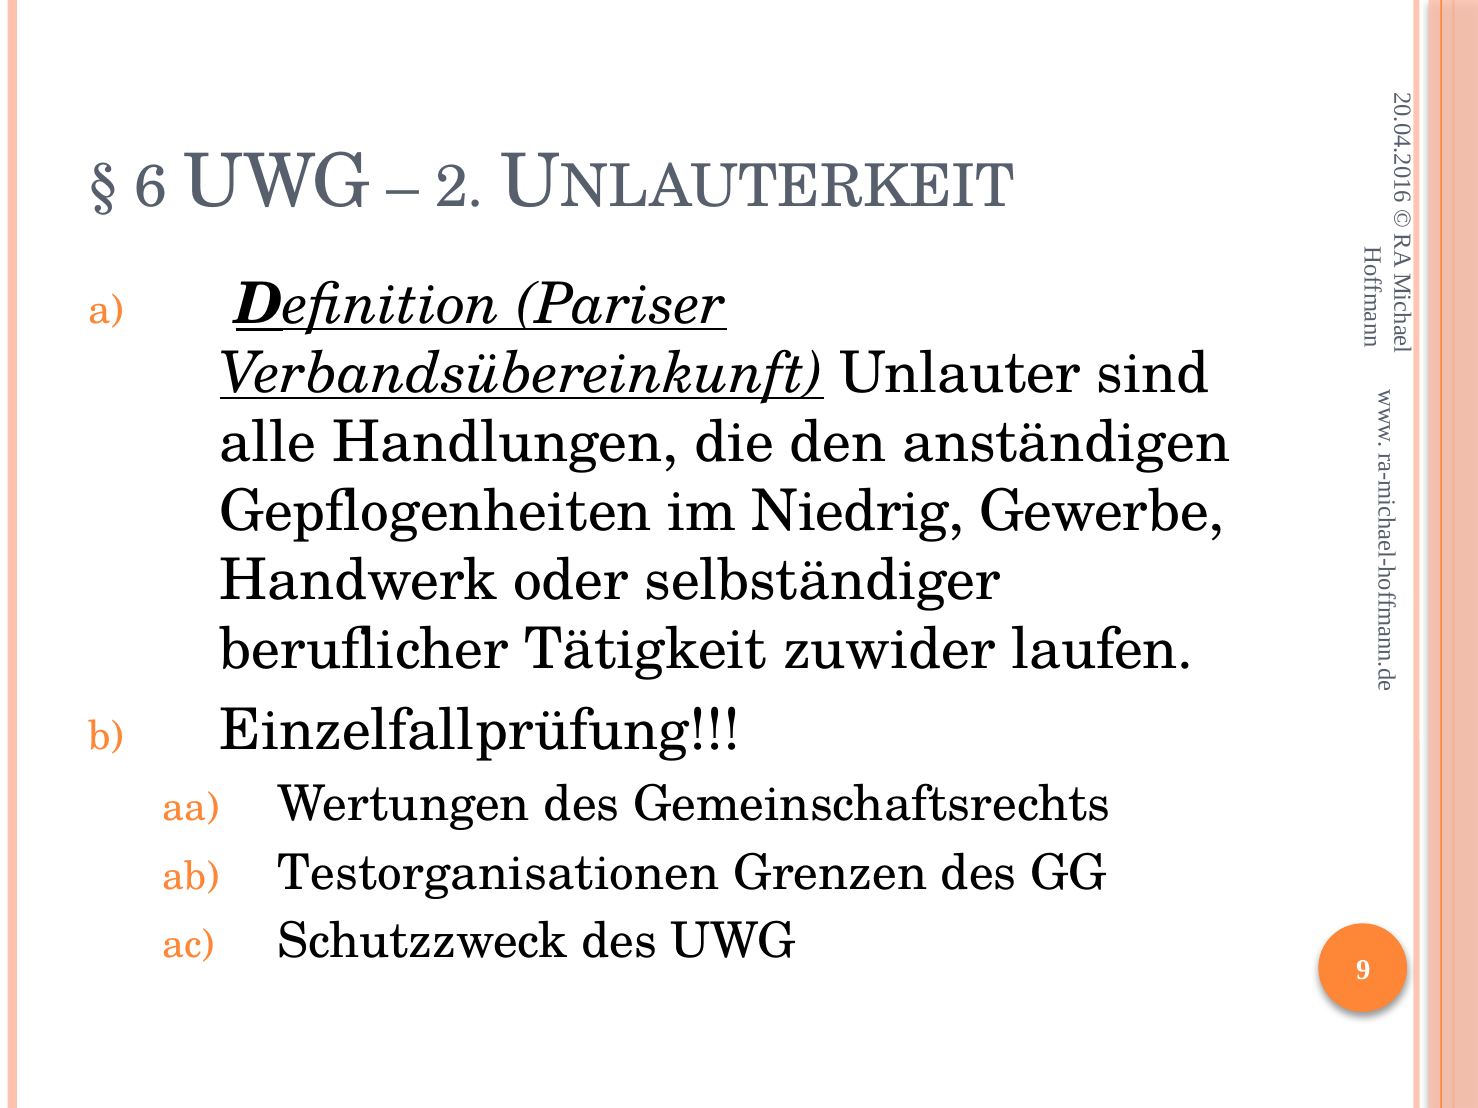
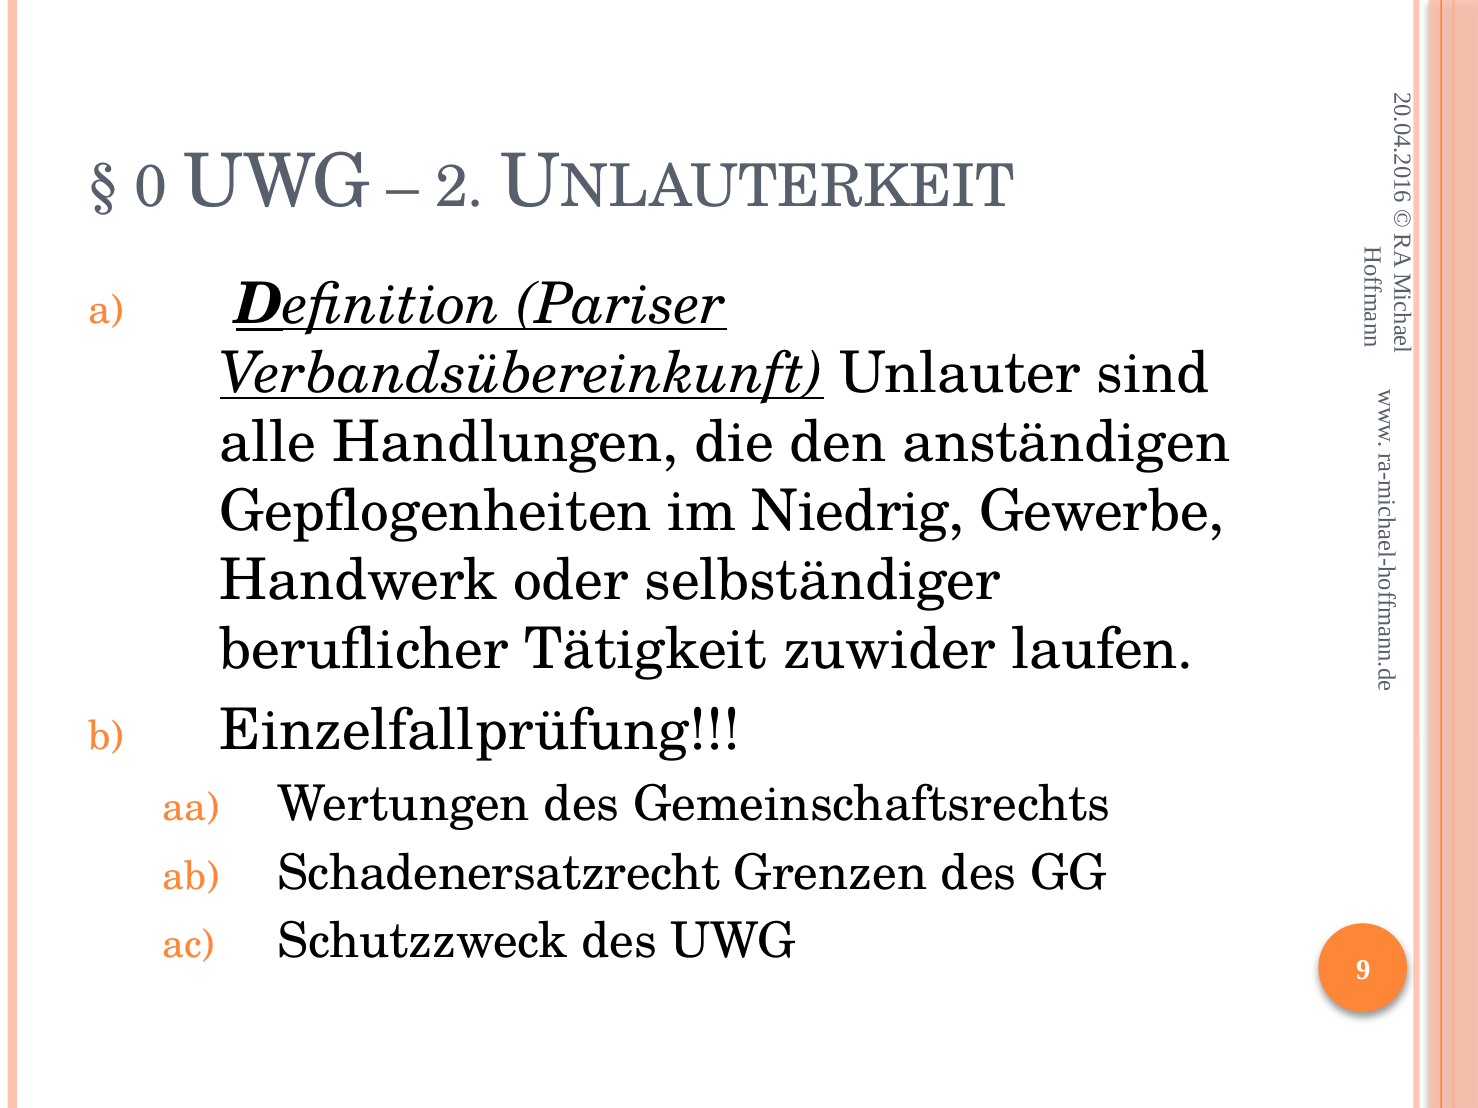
6 at (151, 188): 6 -> 0
Testorganisationen: Testorganisationen -> Schadenersatzrecht
